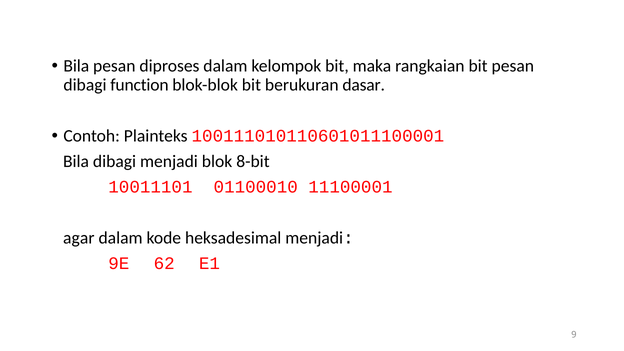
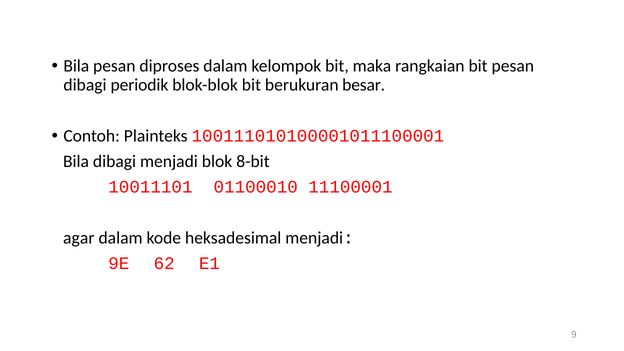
function: function -> periodik
dasar: dasar -> besar
100111010110601011100001: 100111010110601011100001 -> 100111010100001011100001
